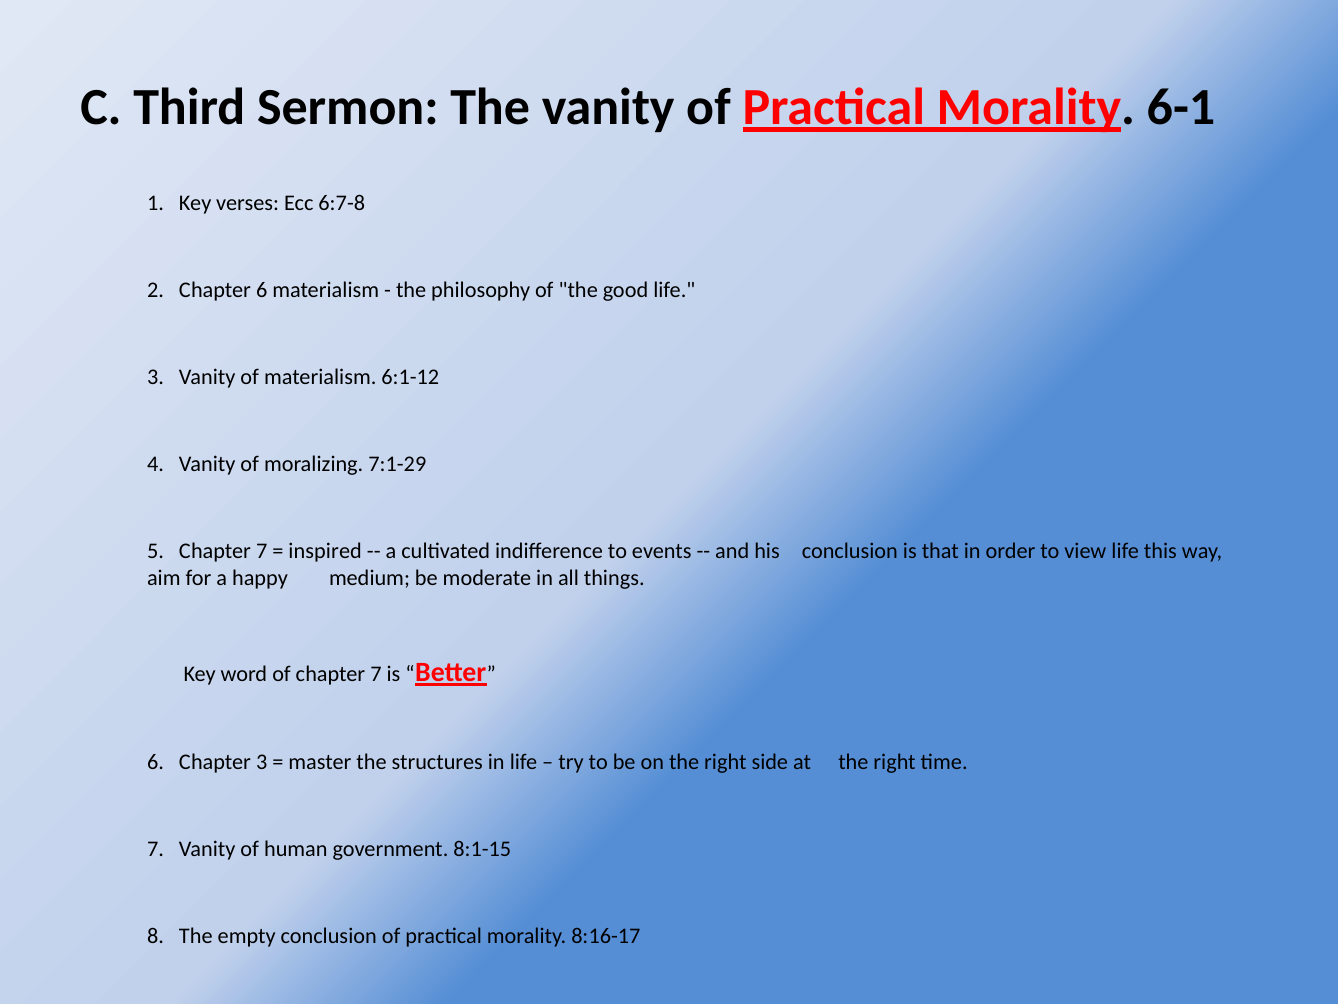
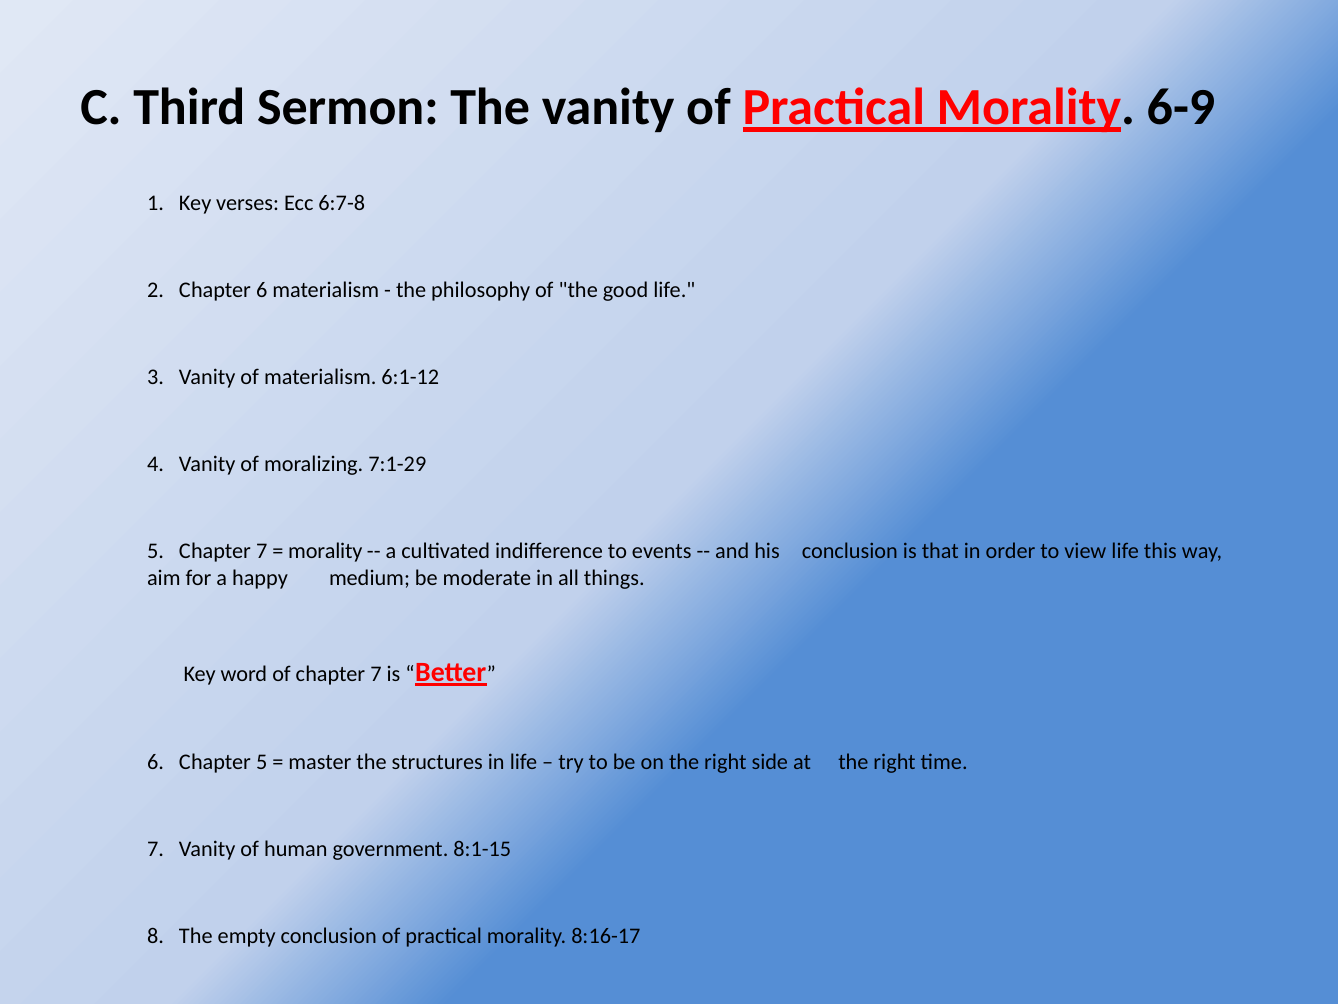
6-1: 6-1 -> 6-9
inspired at (325, 551): inspired -> morality
Chapter 3: 3 -> 5
